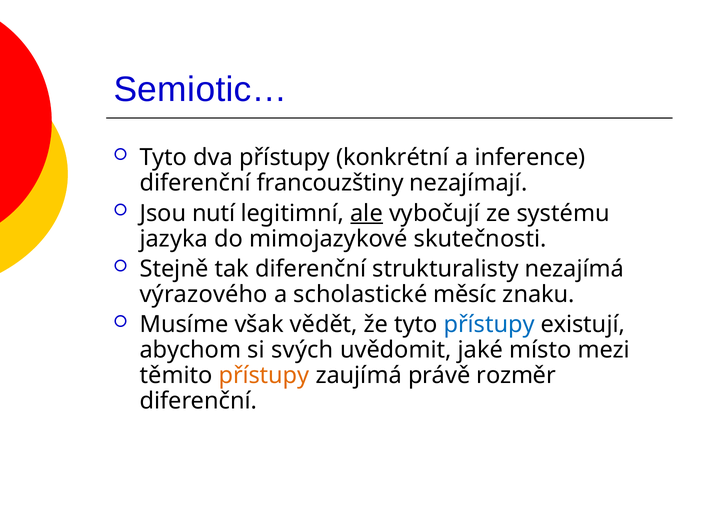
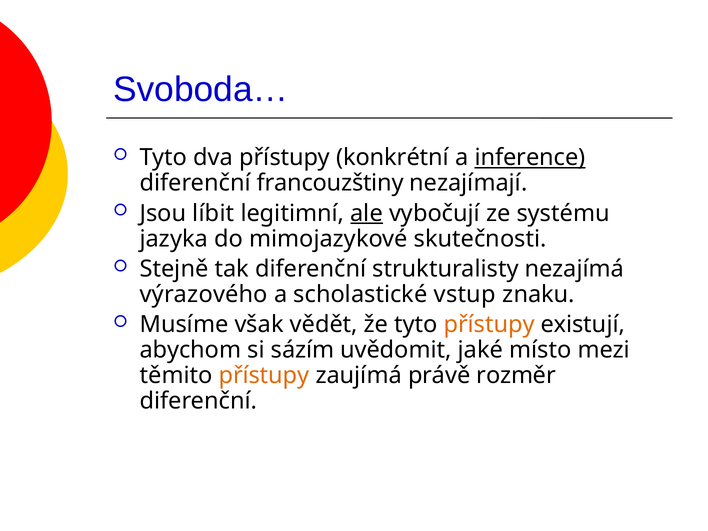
Semiotic…: Semiotic… -> Svoboda…
inference underline: none -> present
nutí: nutí -> líbit
měsíc: měsíc -> vstup
přístupy at (489, 325) colour: blue -> orange
svých: svých -> sázím
